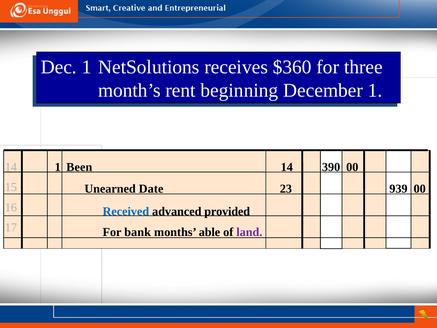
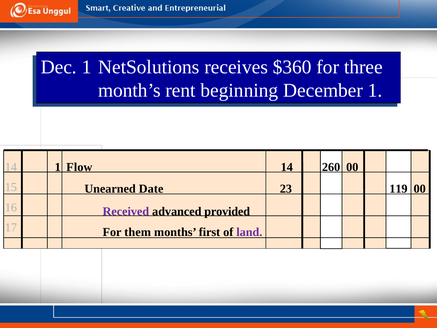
Been: Been -> Flow
390: 390 -> 260
939: 939 -> 119
Received colour: blue -> purple
bank: bank -> them
able: able -> first
